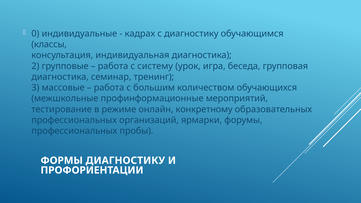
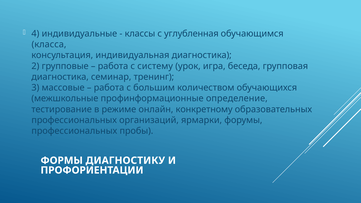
0: 0 -> 4
кадрах: кадрах -> классы
с диагностику: диагностику -> углубленная
классы: классы -> класса
мероприятий: мероприятий -> определение
